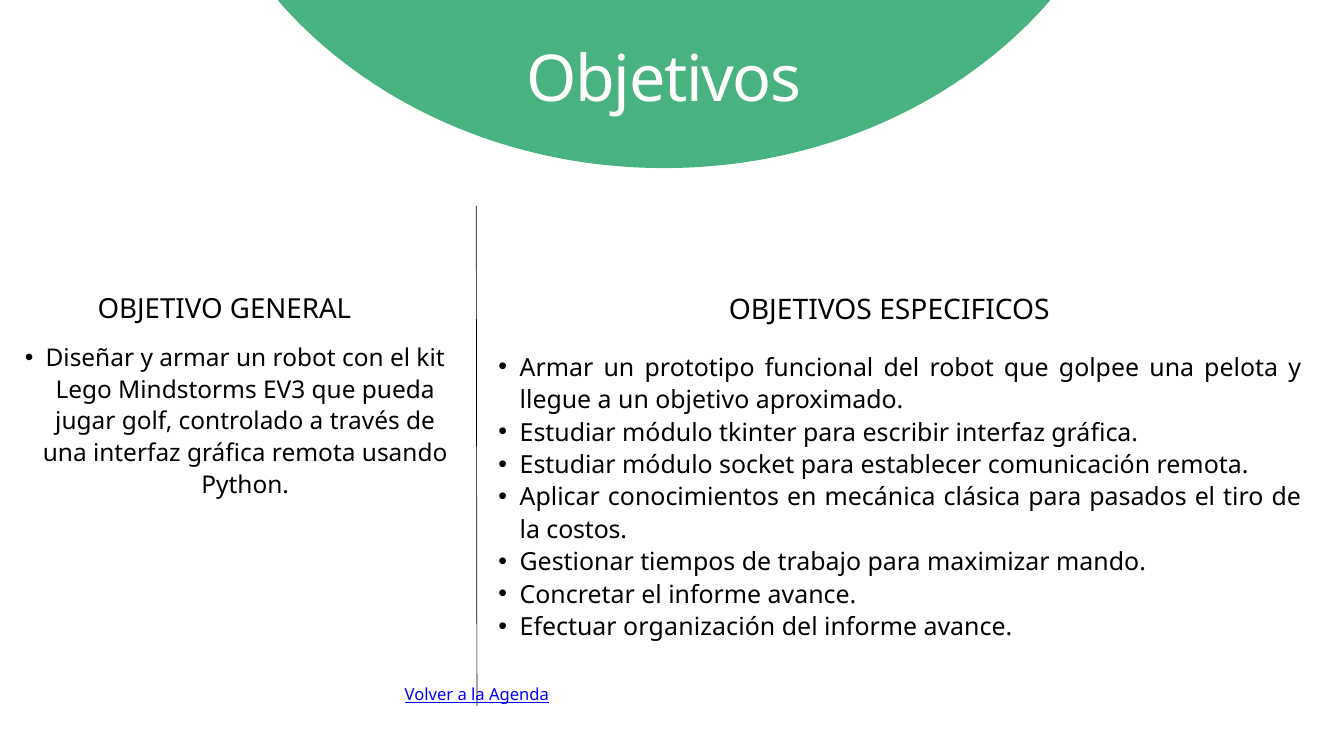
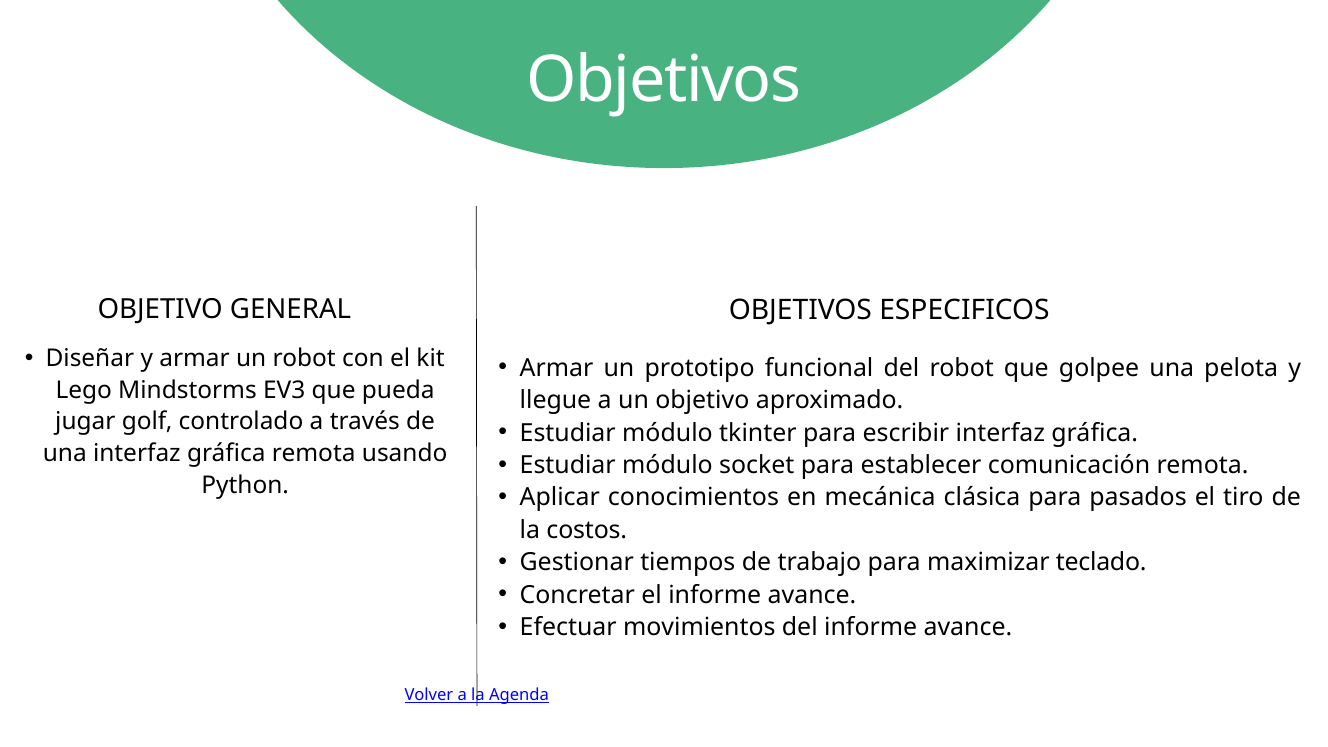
mando: mando -> teclado
organización: organización -> movimientos
